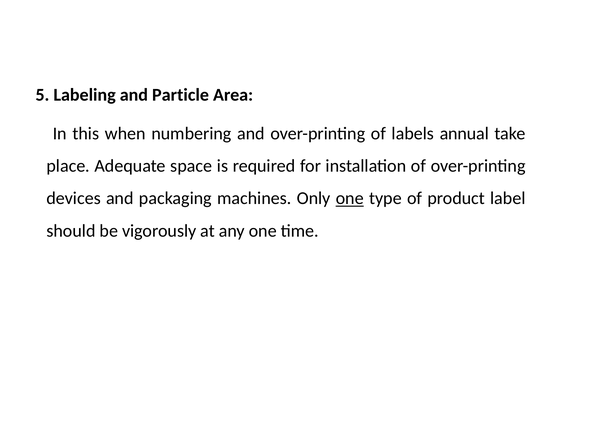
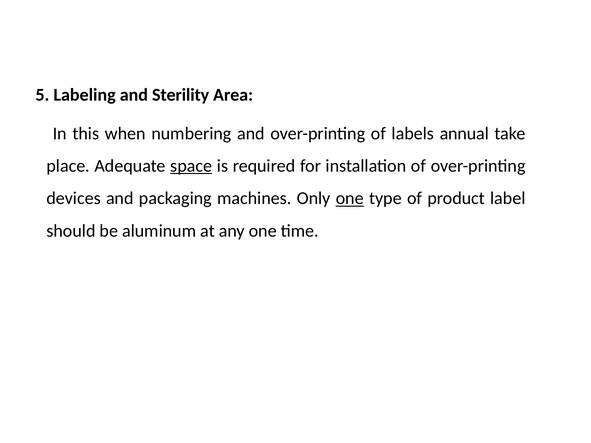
Particle: Particle -> Sterility
space underline: none -> present
vigorously: vigorously -> aluminum
